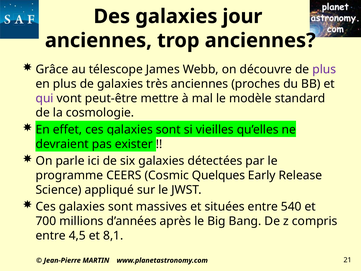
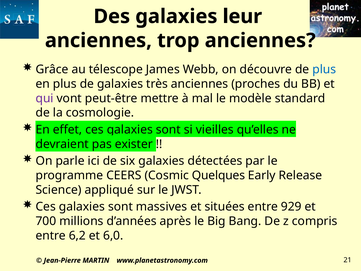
jour: jour -> leur
plus at (324, 69) colour: purple -> blue
540: 540 -> 929
4,5: 4,5 -> 6,2
8,1: 8,1 -> 6,0
